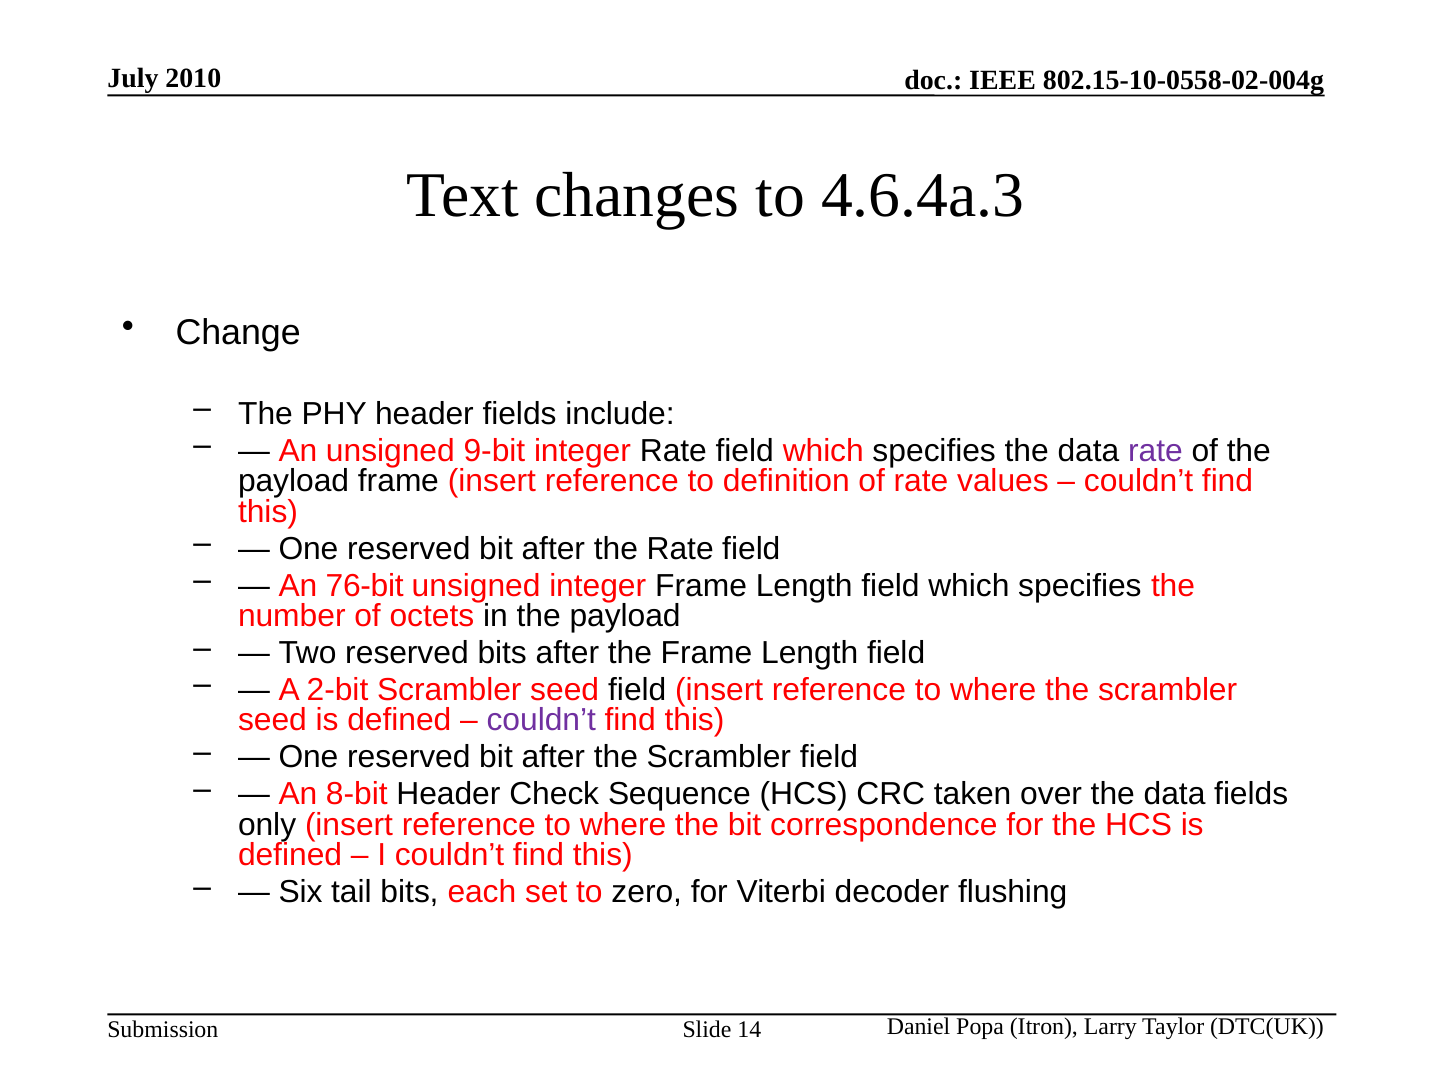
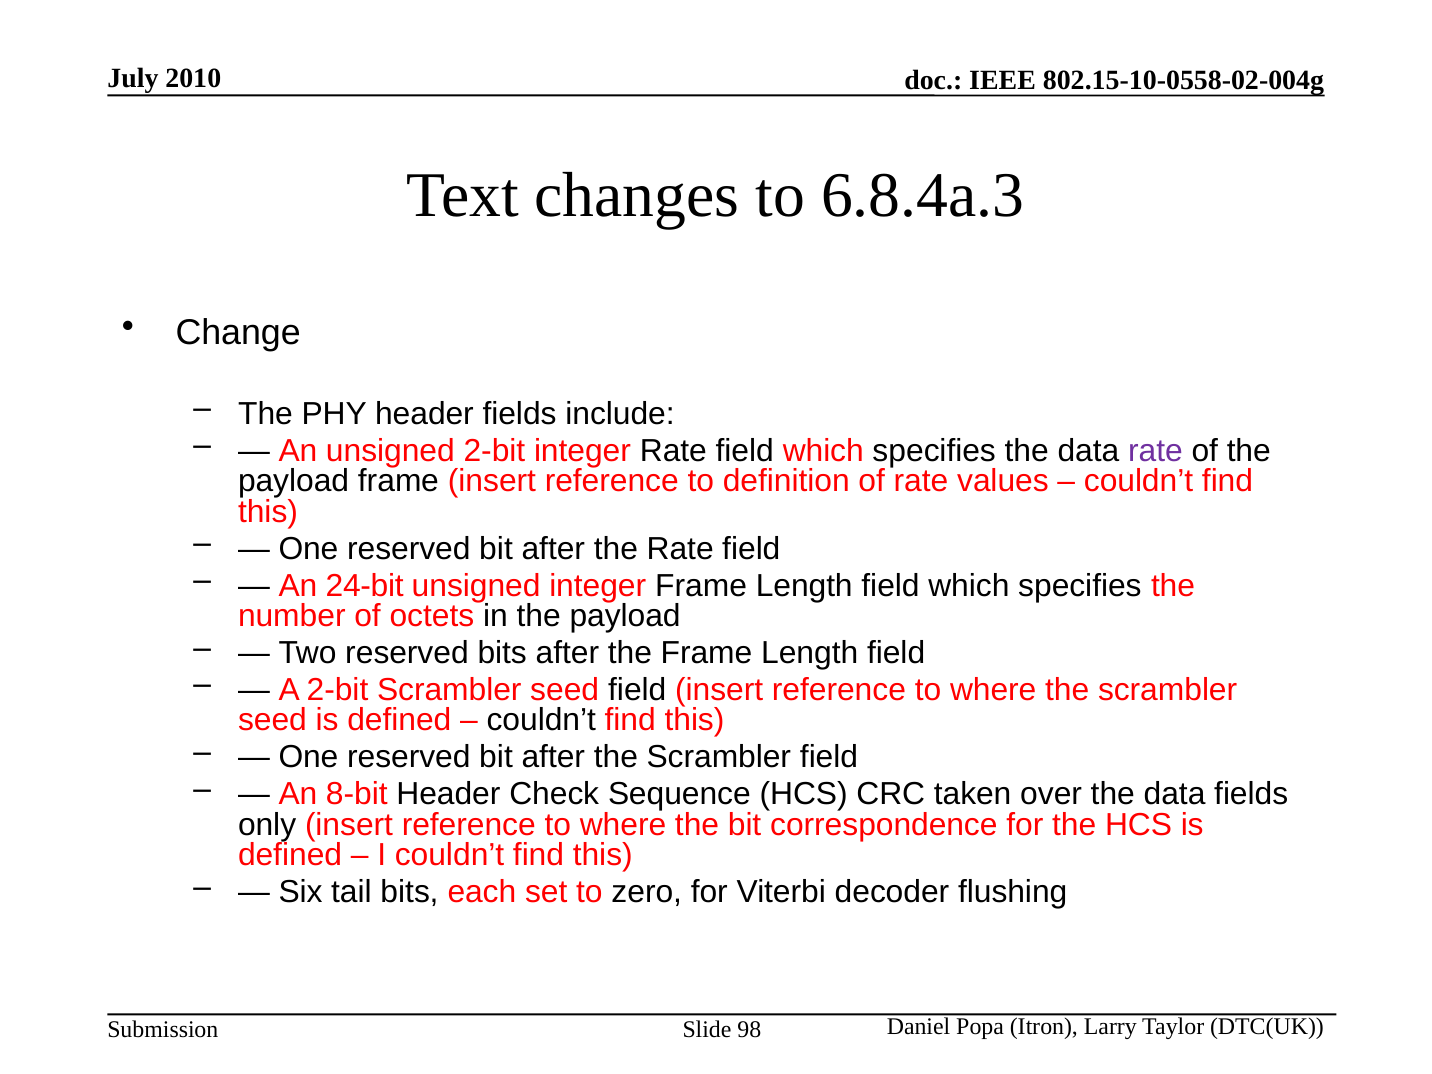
4.6.4a.3: 4.6.4a.3 -> 6.8.4a.3
unsigned 9-bit: 9-bit -> 2-bit
76-bit: 76-bit -> 24-bit
couldn’t at (541, 721) colour: purple -> black
14: 14 -> 98
